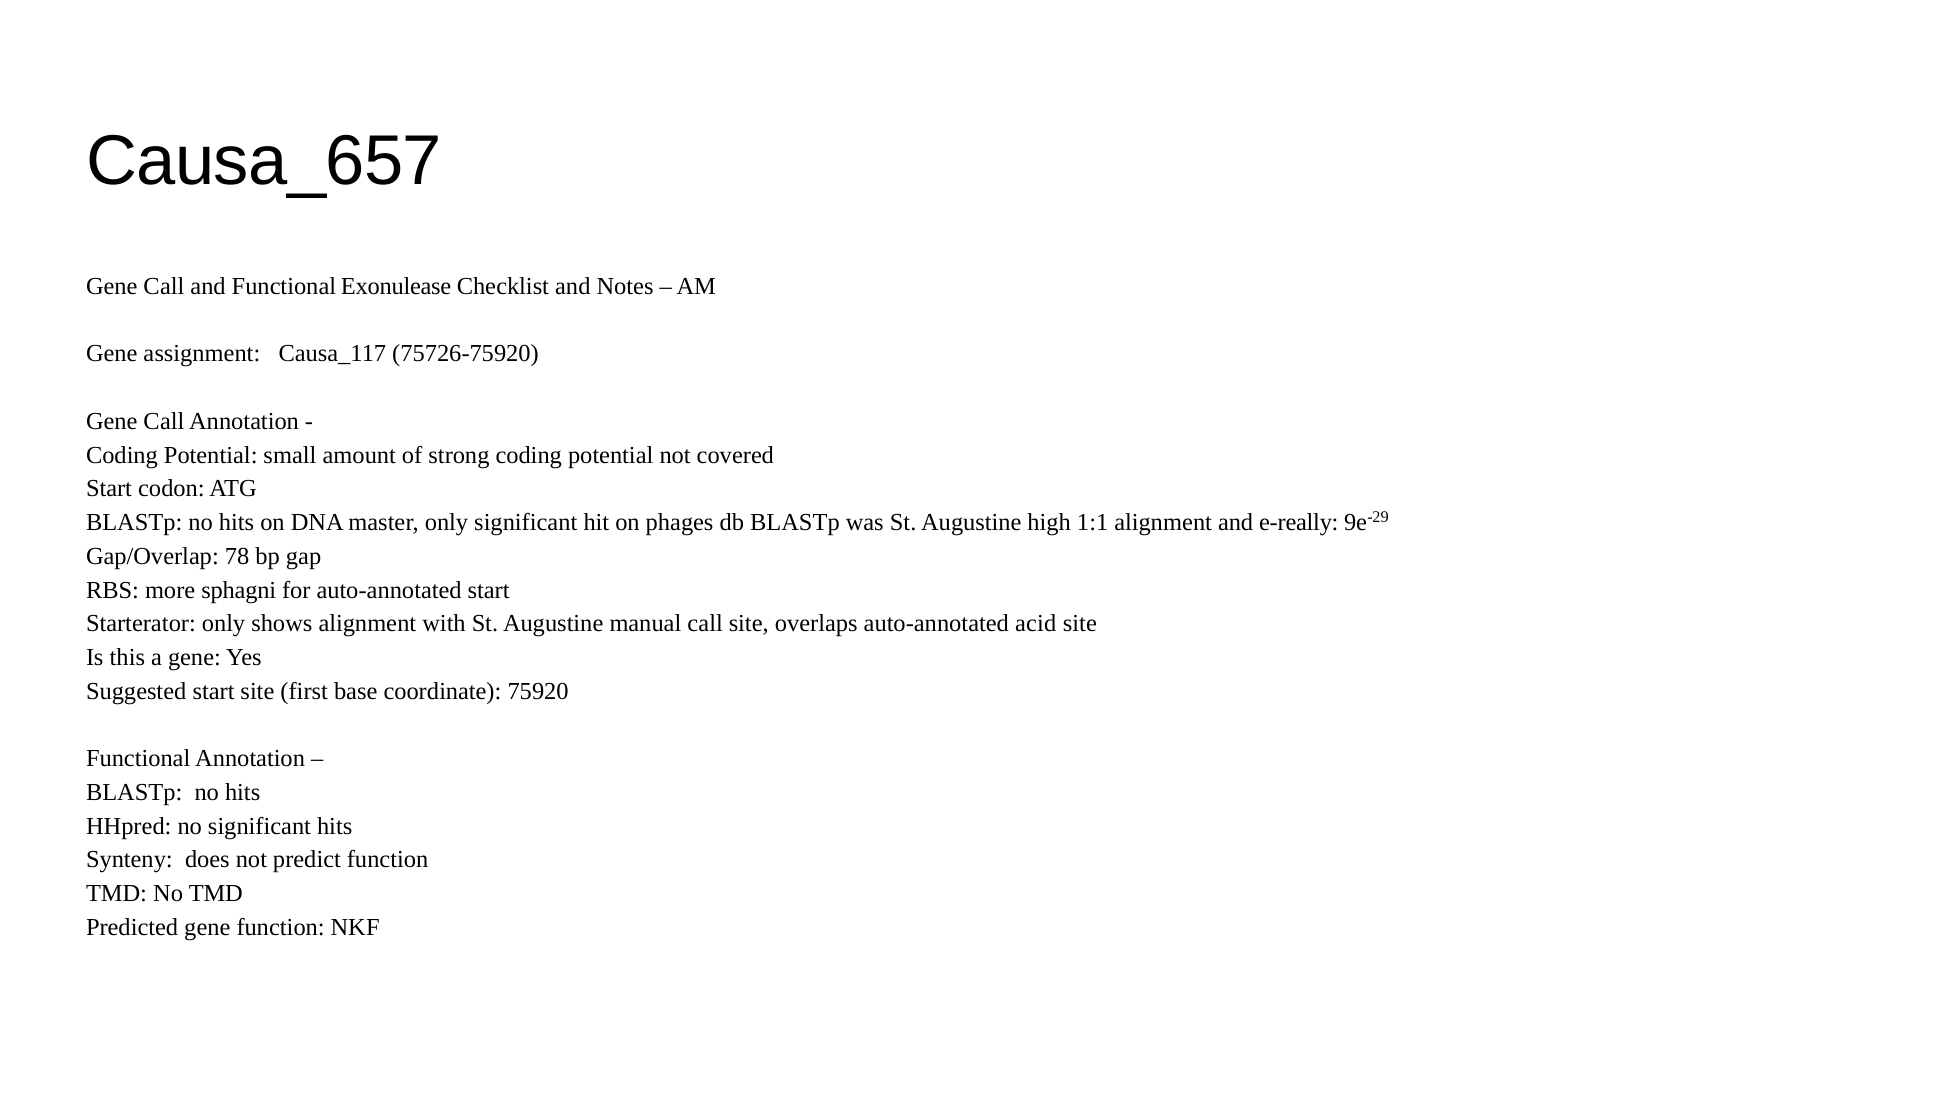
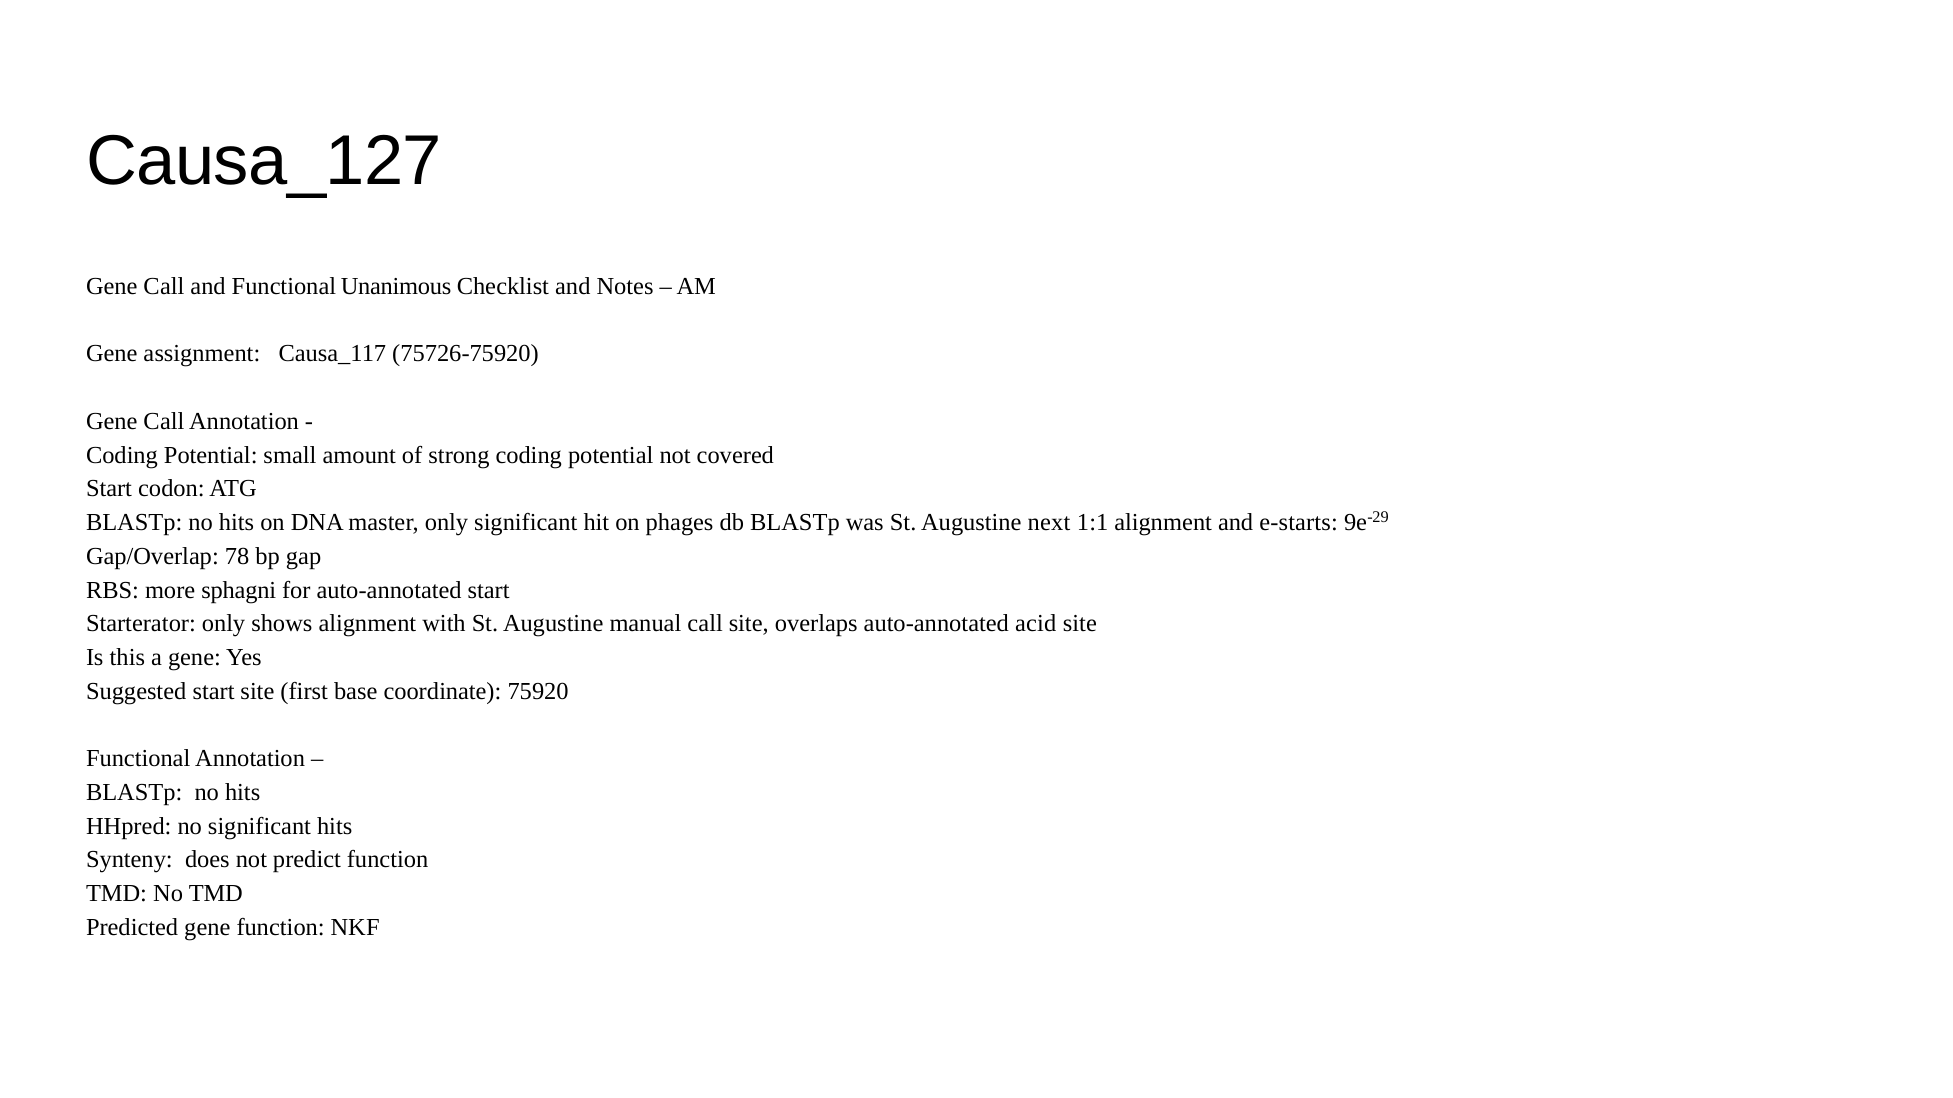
Causa_657: Causa_657 -> Causa_127
Exonulease: Exonulease -> Unanimous
high: high -> next
e-really: e-really -> e-starts
